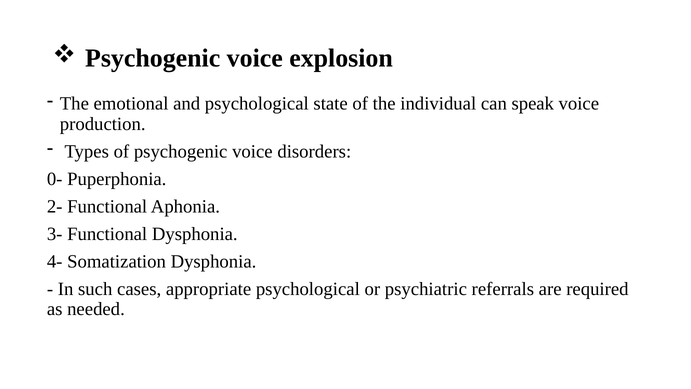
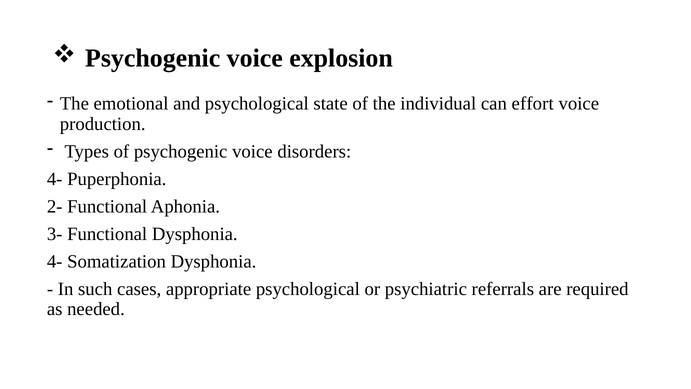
speak: speak -> effort
0- at (55, 179): 0- -> 4-
